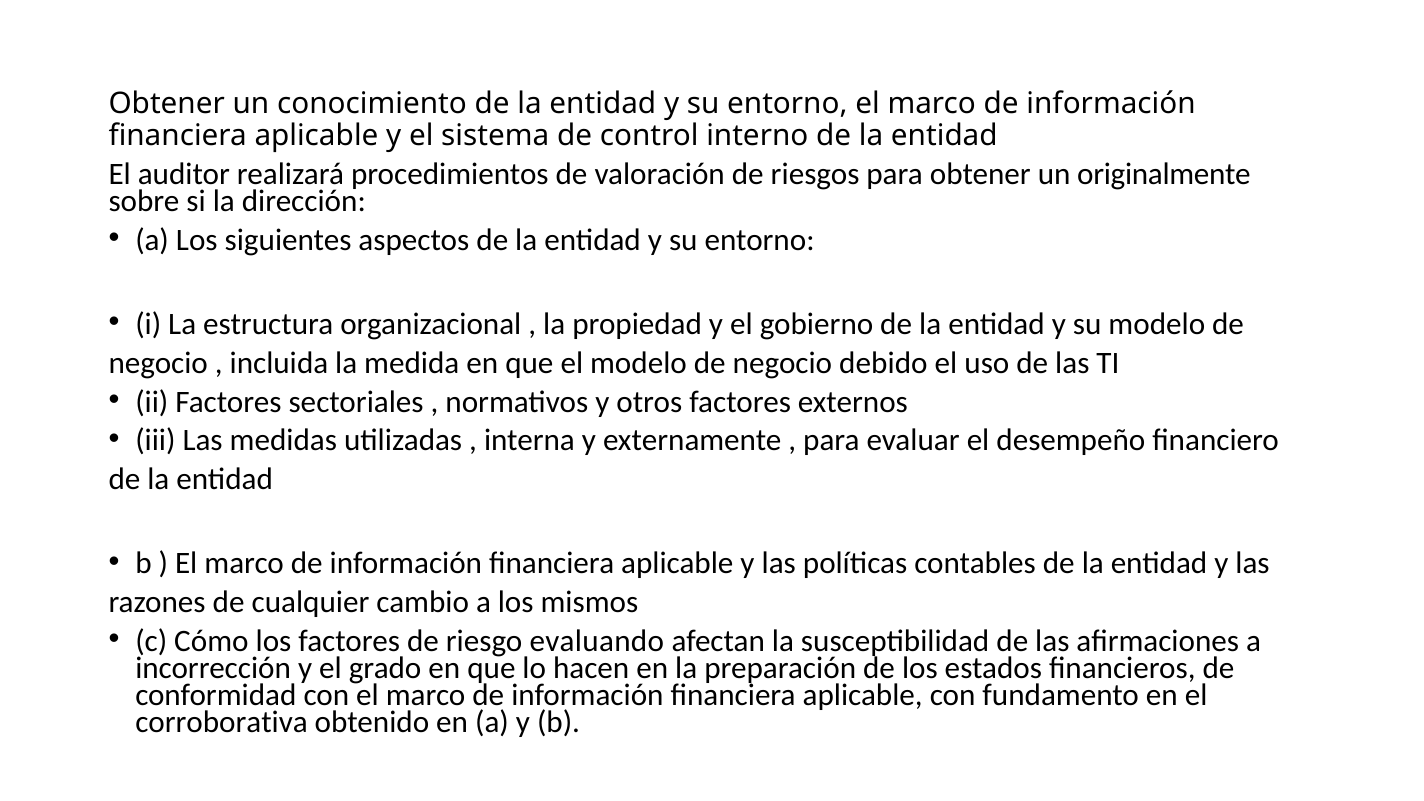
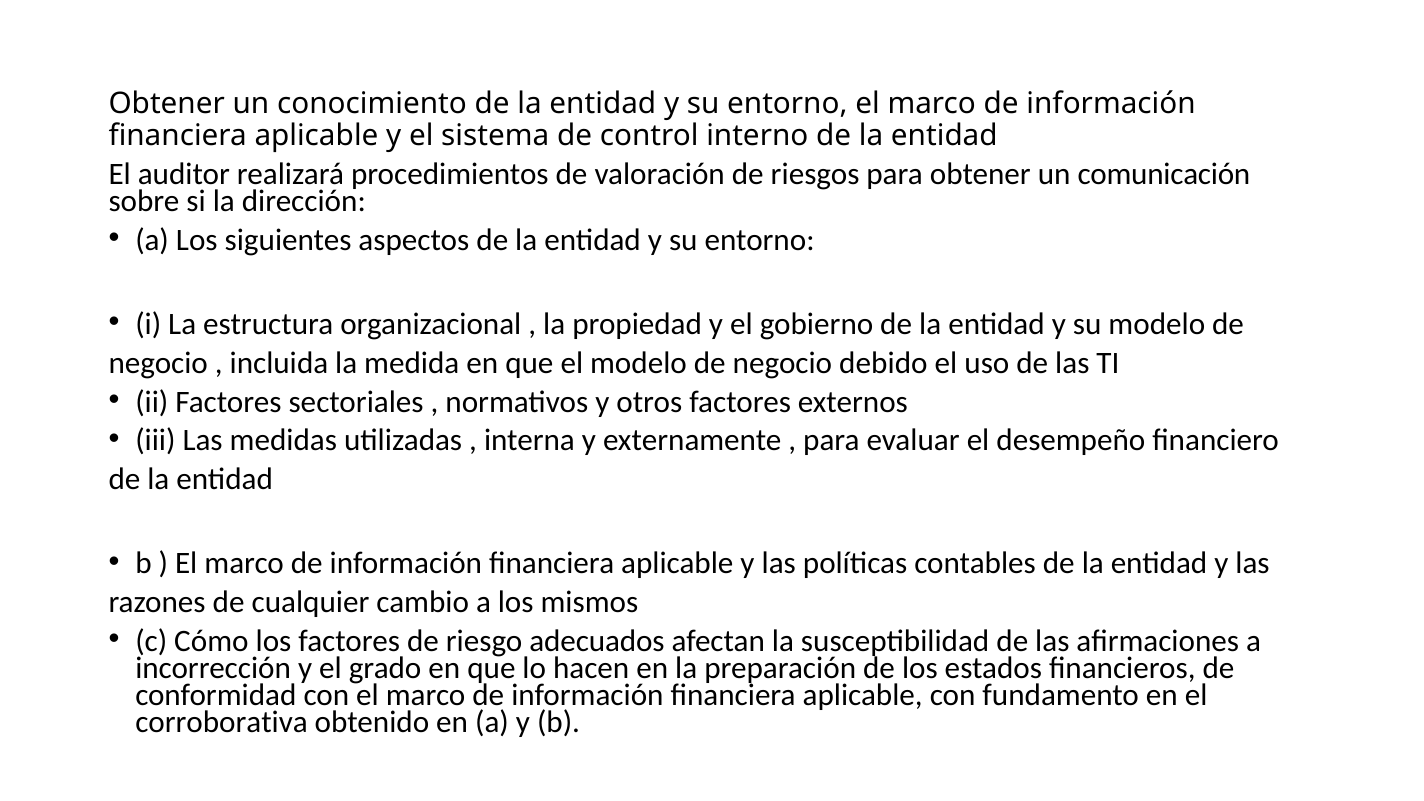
originalmente: originalmente -> comunicación
evaluando: evaluando -> adecuados
